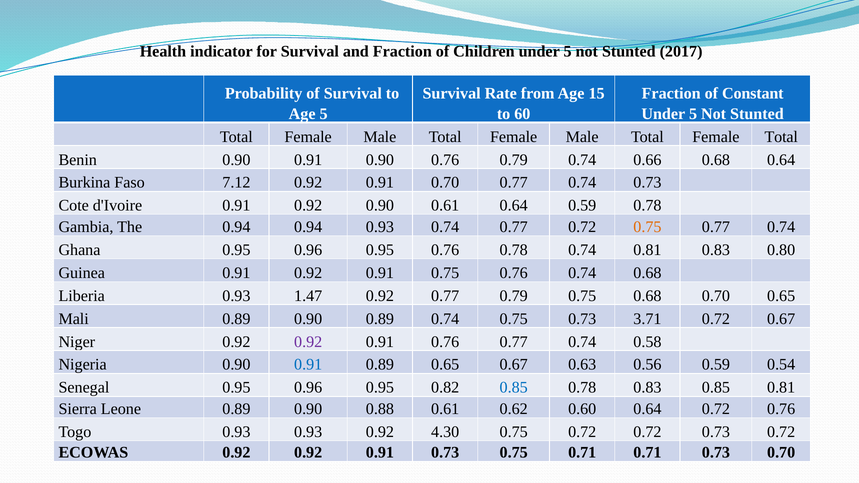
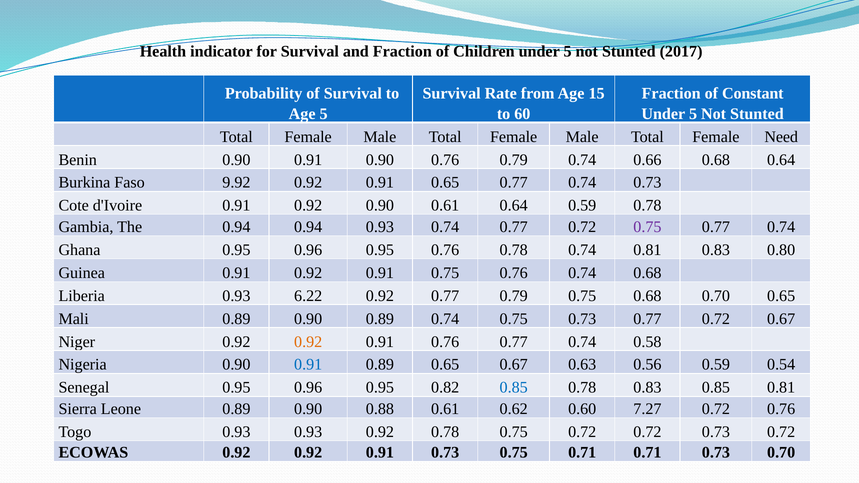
Female Total: Total -> Need
7.12: 7.12 -> 9.92
0.91 0.70: 0.70 -> 0.65
0.75 at (647, 227) colour: orange -> purple
1.47: 1.47 -> 6.22
0.73 3.71: 3.71 -> 0.77
0.92 at (308, 342) colour: purple -> orange
0.60 0.64: 0.64 -> 7.27
0.92 4.30: 4.30 -> 0.78
